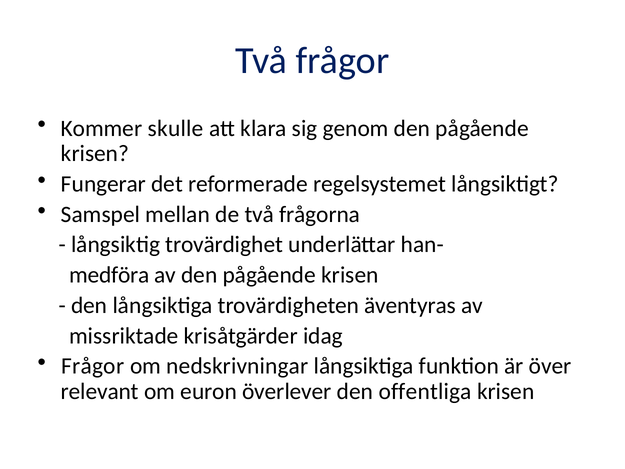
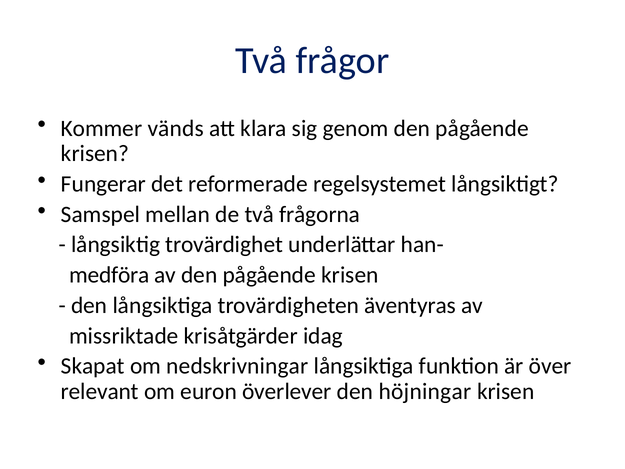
skulle: skulle -> vänds
Frågor at (93, 366): Frågor -> Skapat
offentliga: offentliga -> höjningar
